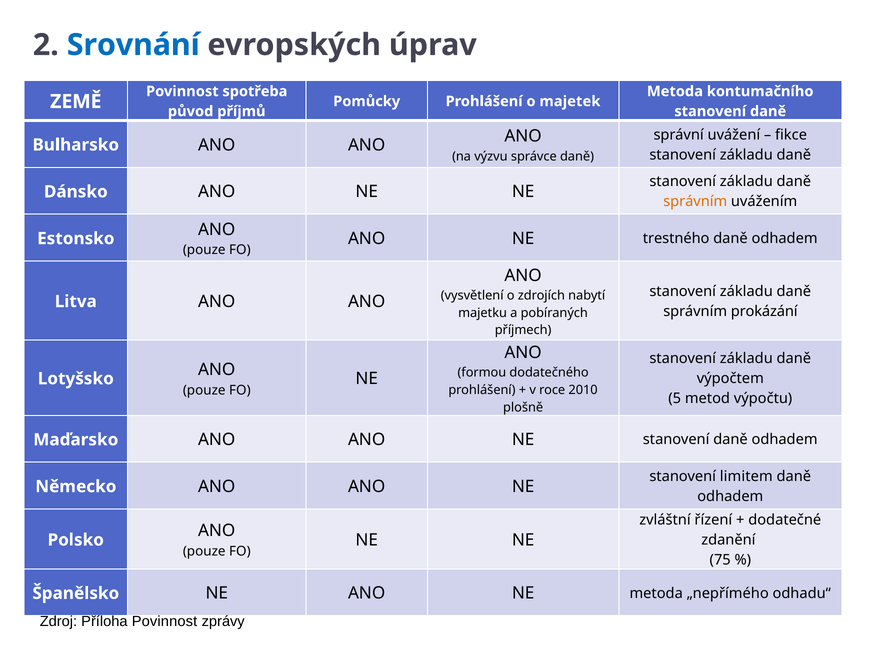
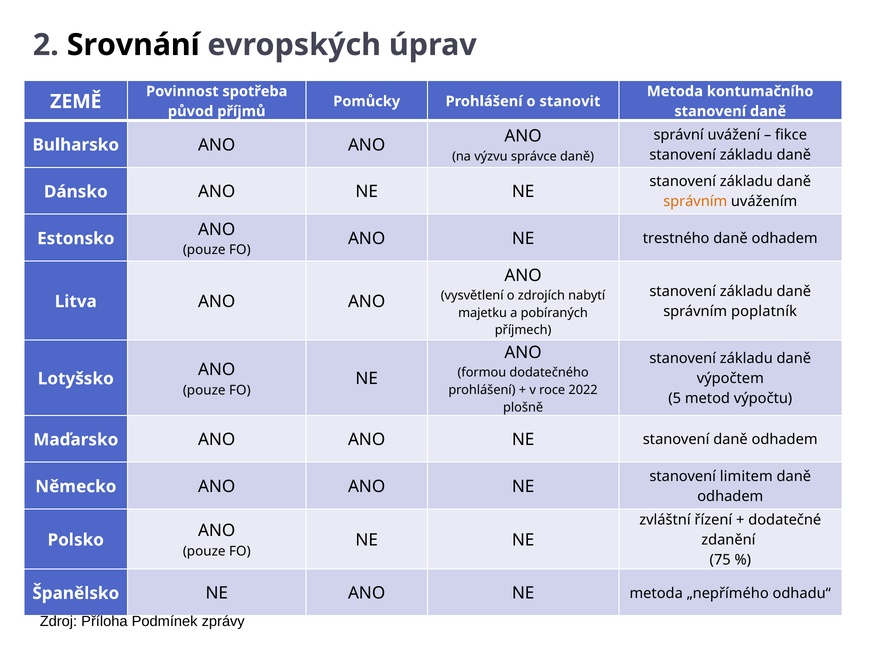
Srovnání colour: blue -> black
majetek: majetek -> stanovit
prokázání: prokázání -> poplatník
2010: 2010 -> 2022
Příloha Povinnost: Povinnost -> Podmínek
